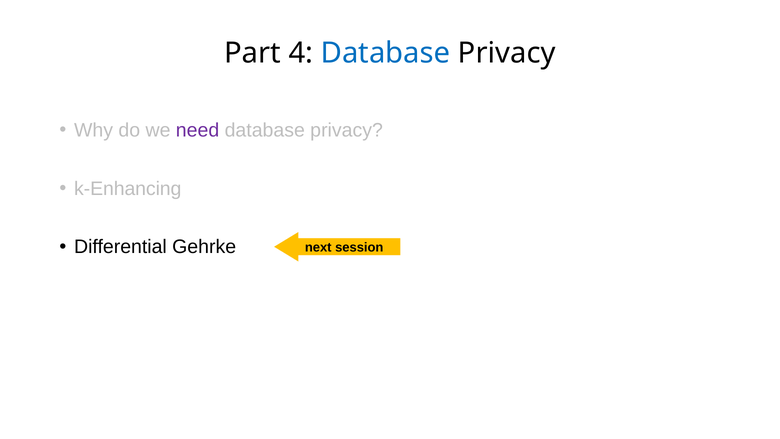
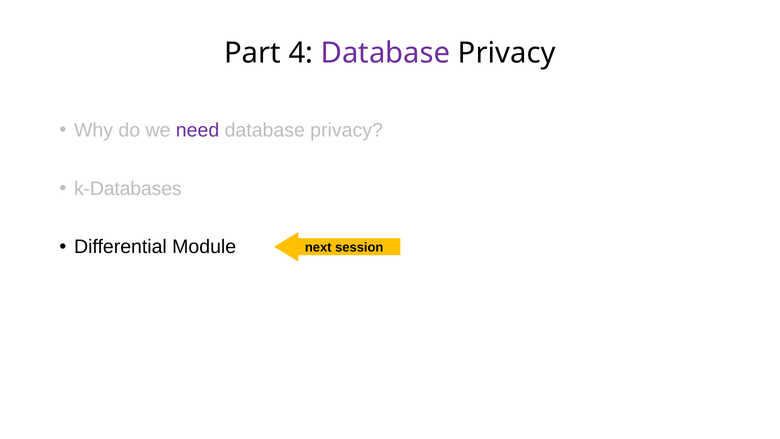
Database at (386, 53) colour: blue -> purple
k-Enhancing: k-Enhancing -> k-Databases
Gehrke: Gehrke -> Module
